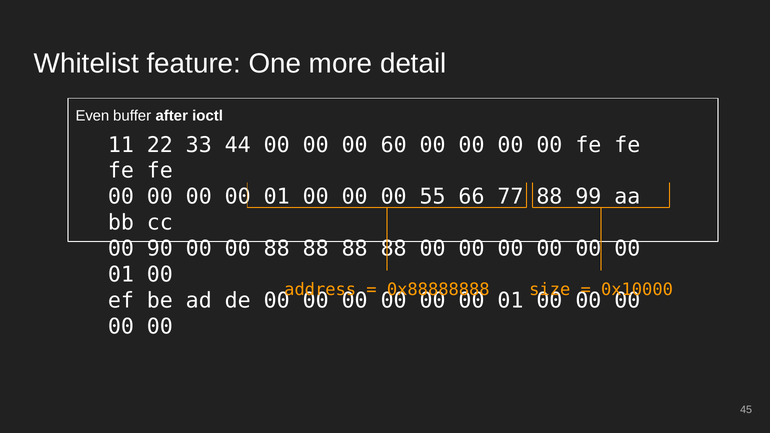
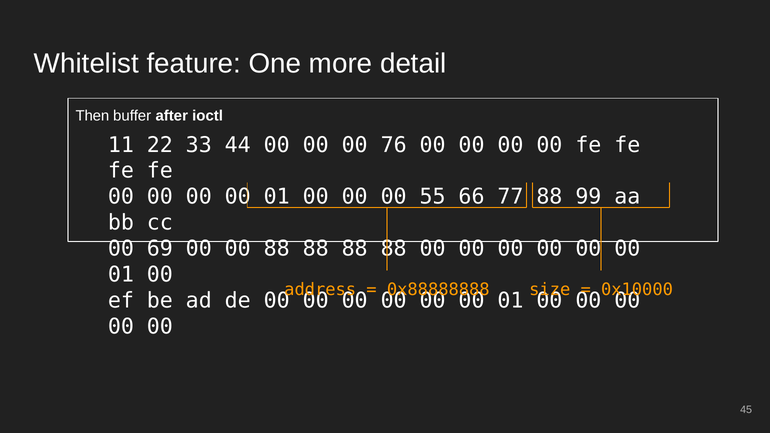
Even: Even -> Then
60: 60 -> 76
90: 90 -> 69
